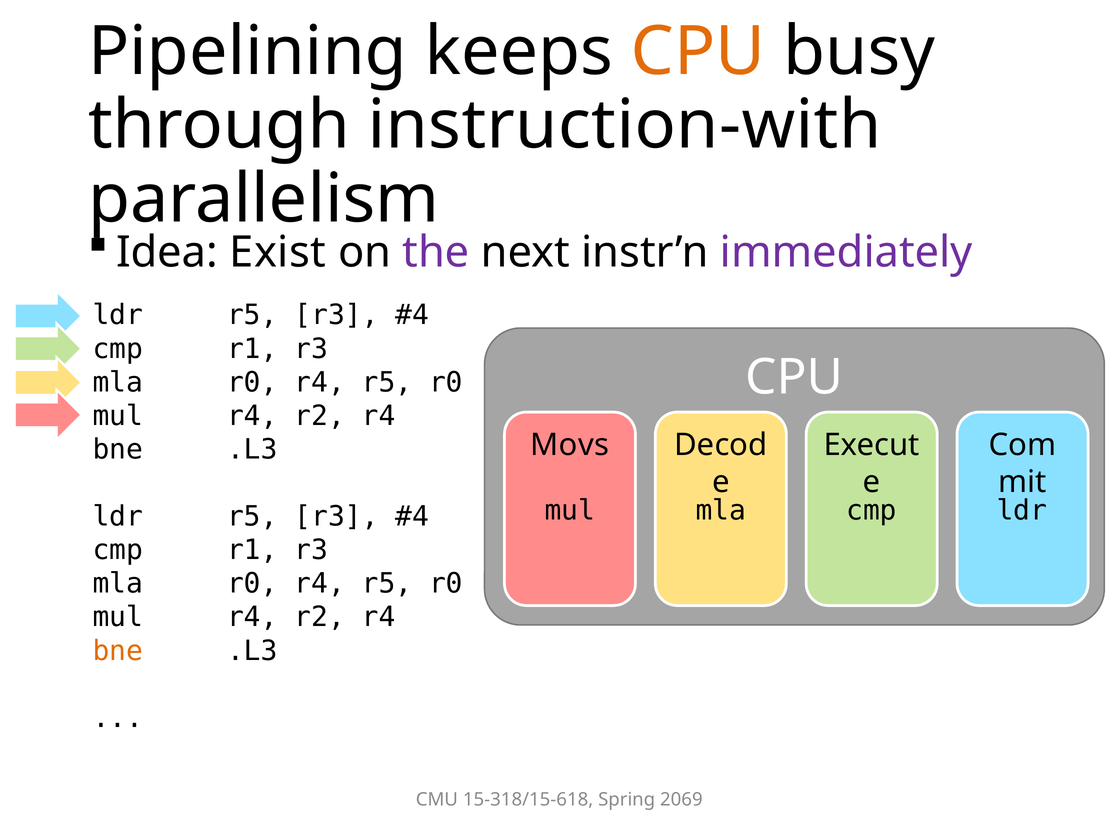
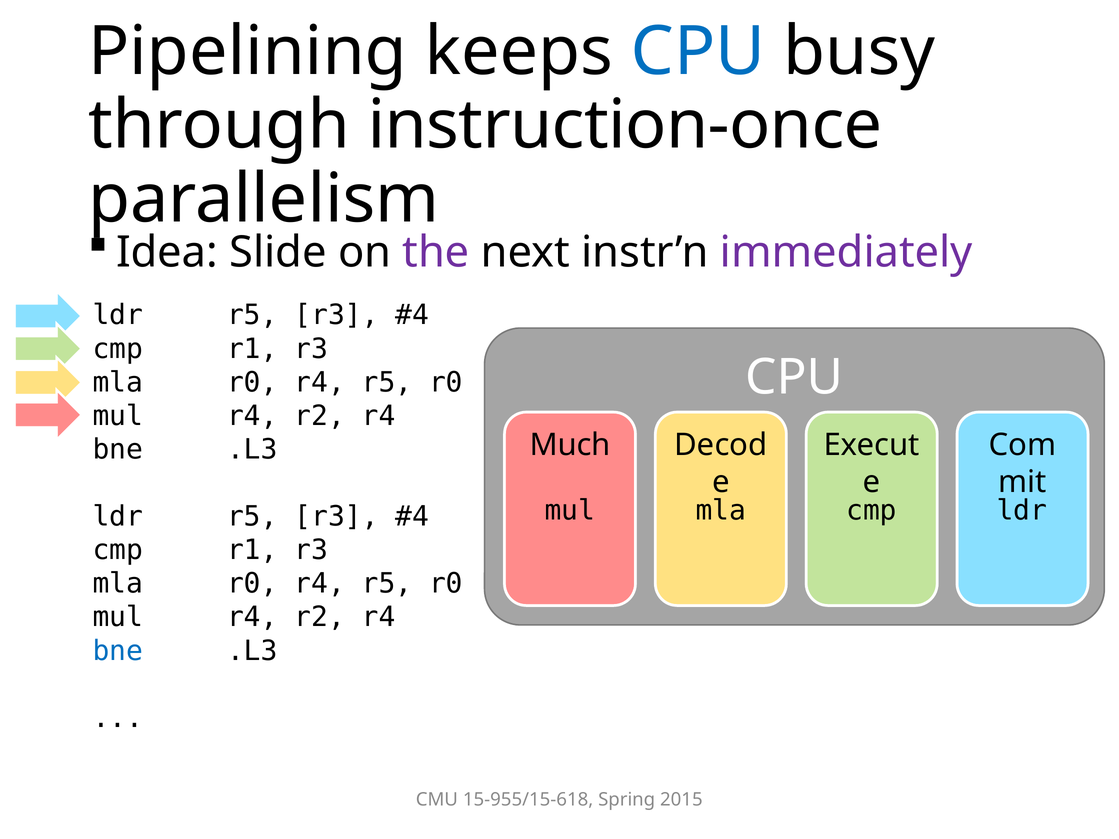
CPU at (698, 51) colour: orange -> blue
instruction-with: instruction-with -> instruction-once
Exist: Exist -> Slide
Movs: Movs -> Much
bne at (118, 651) colour: orange -> blue
15-318/15-618: 15-318/15-618 -> 15-955/15-618
2069: 2069 -> 2015
